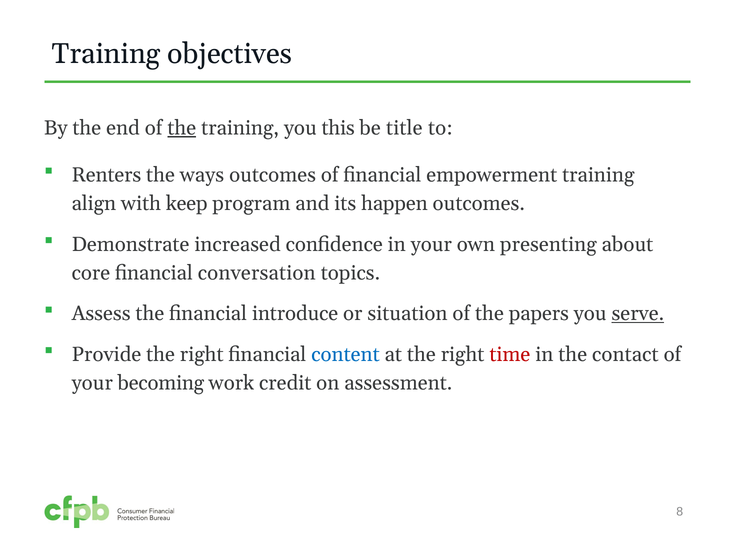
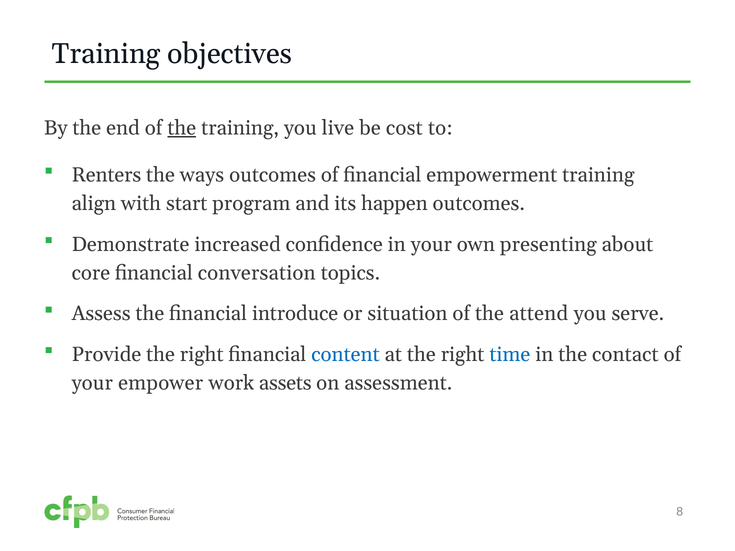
this: this -> live
title: title -> cost
keep: keep -> start
papers: papers -> attend
serve underline: present -> none
time colour: red -> blue
becoming: becoming -> empower
credit: credit -> assets
